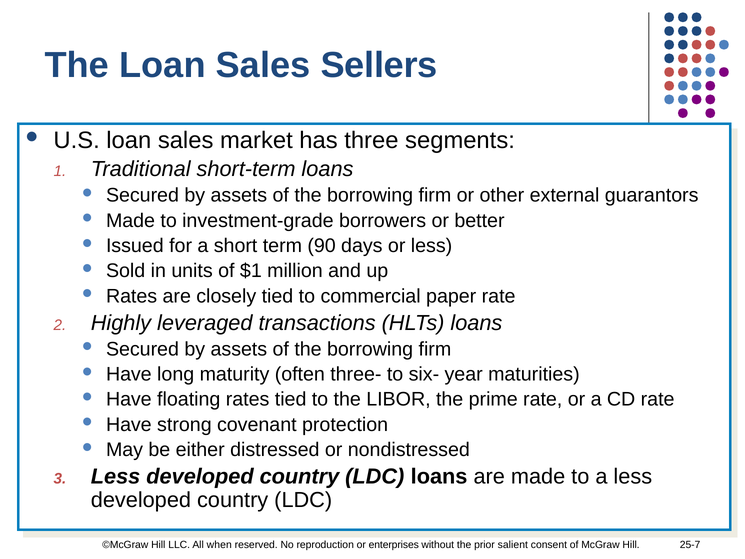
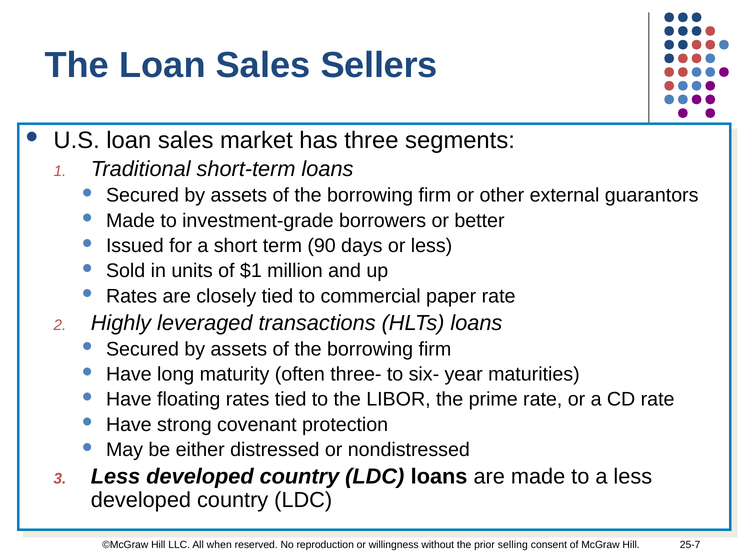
enterprises: enterprises -> willingness
salient: salient -> selling
